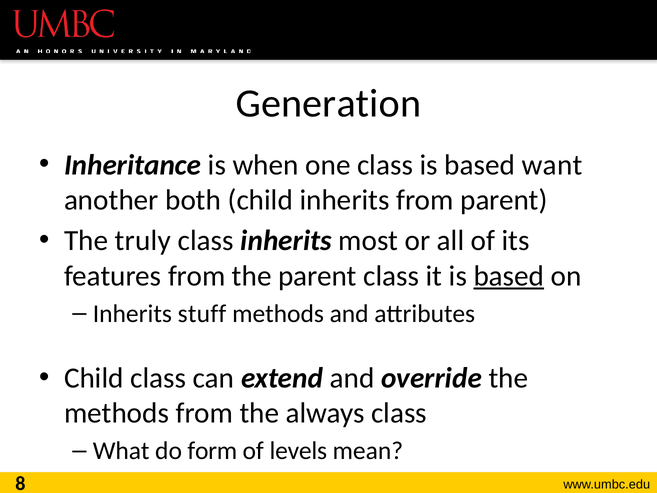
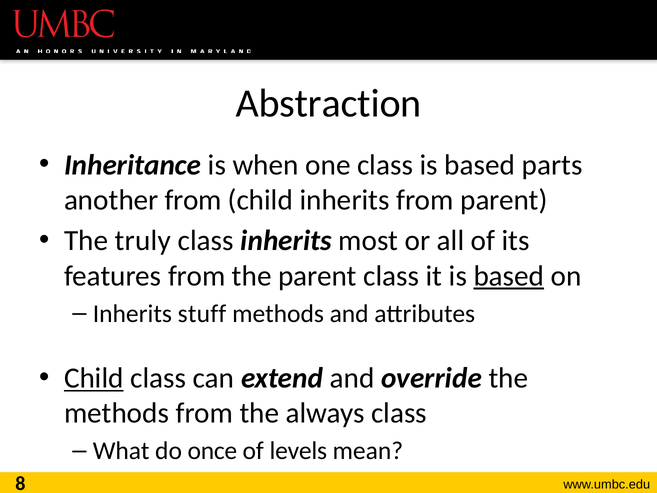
Generation: Generation -> Abstraction
want: want -> parts
another both: both -> from
Child at (94, 378) underline: none -> present
form: form -> once
